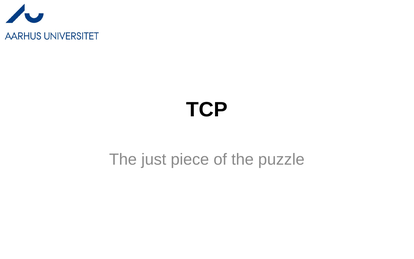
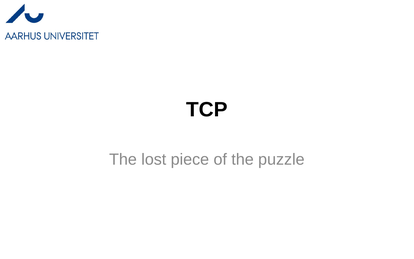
just: just -> lost
